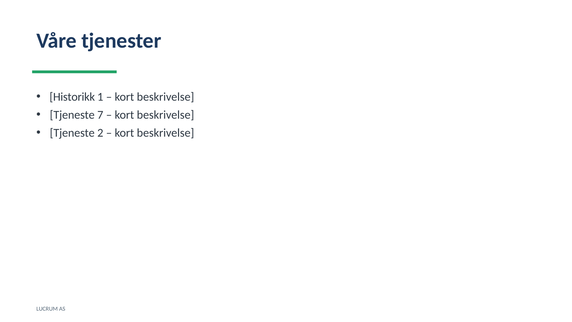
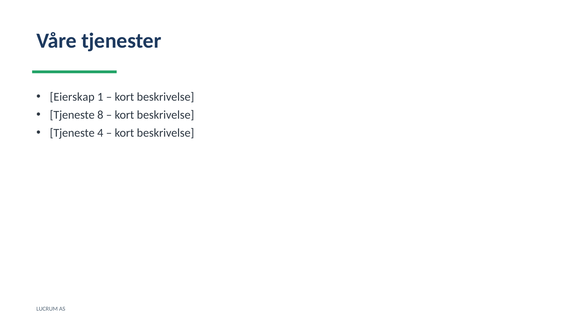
Historikk: Historikk -> Eierskap
7: 7 -> 8
2: 2 -> 4
